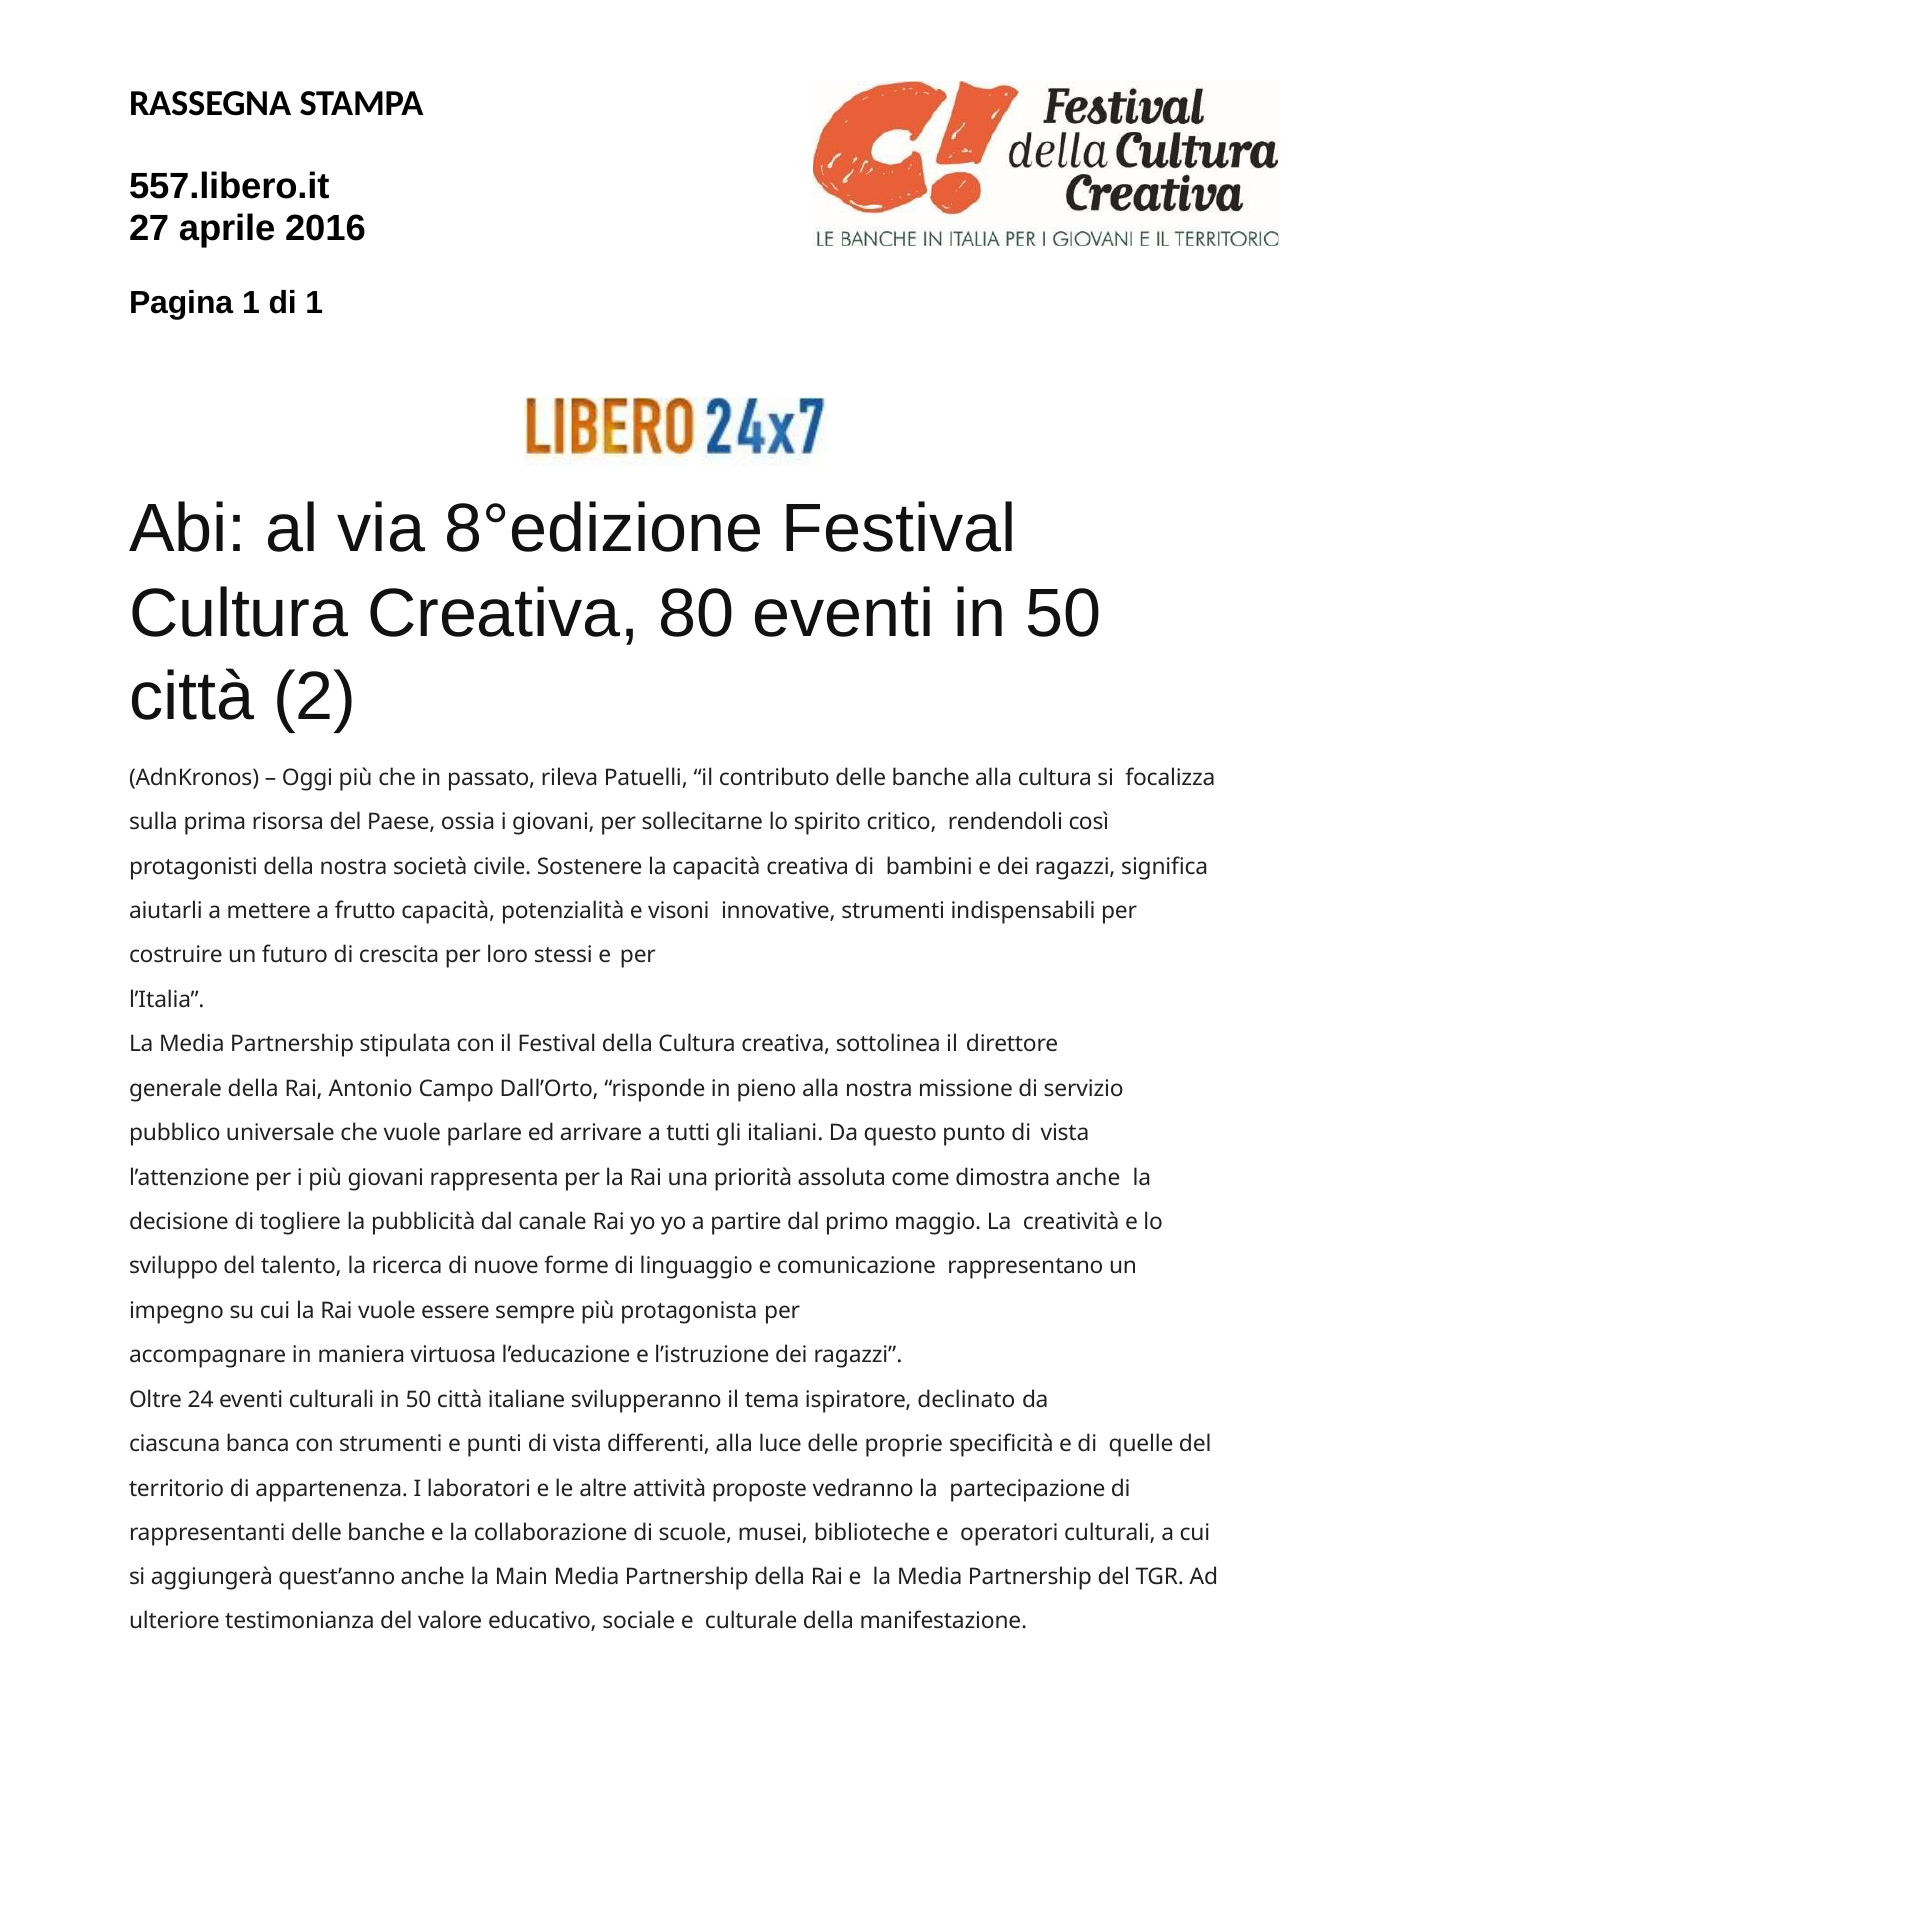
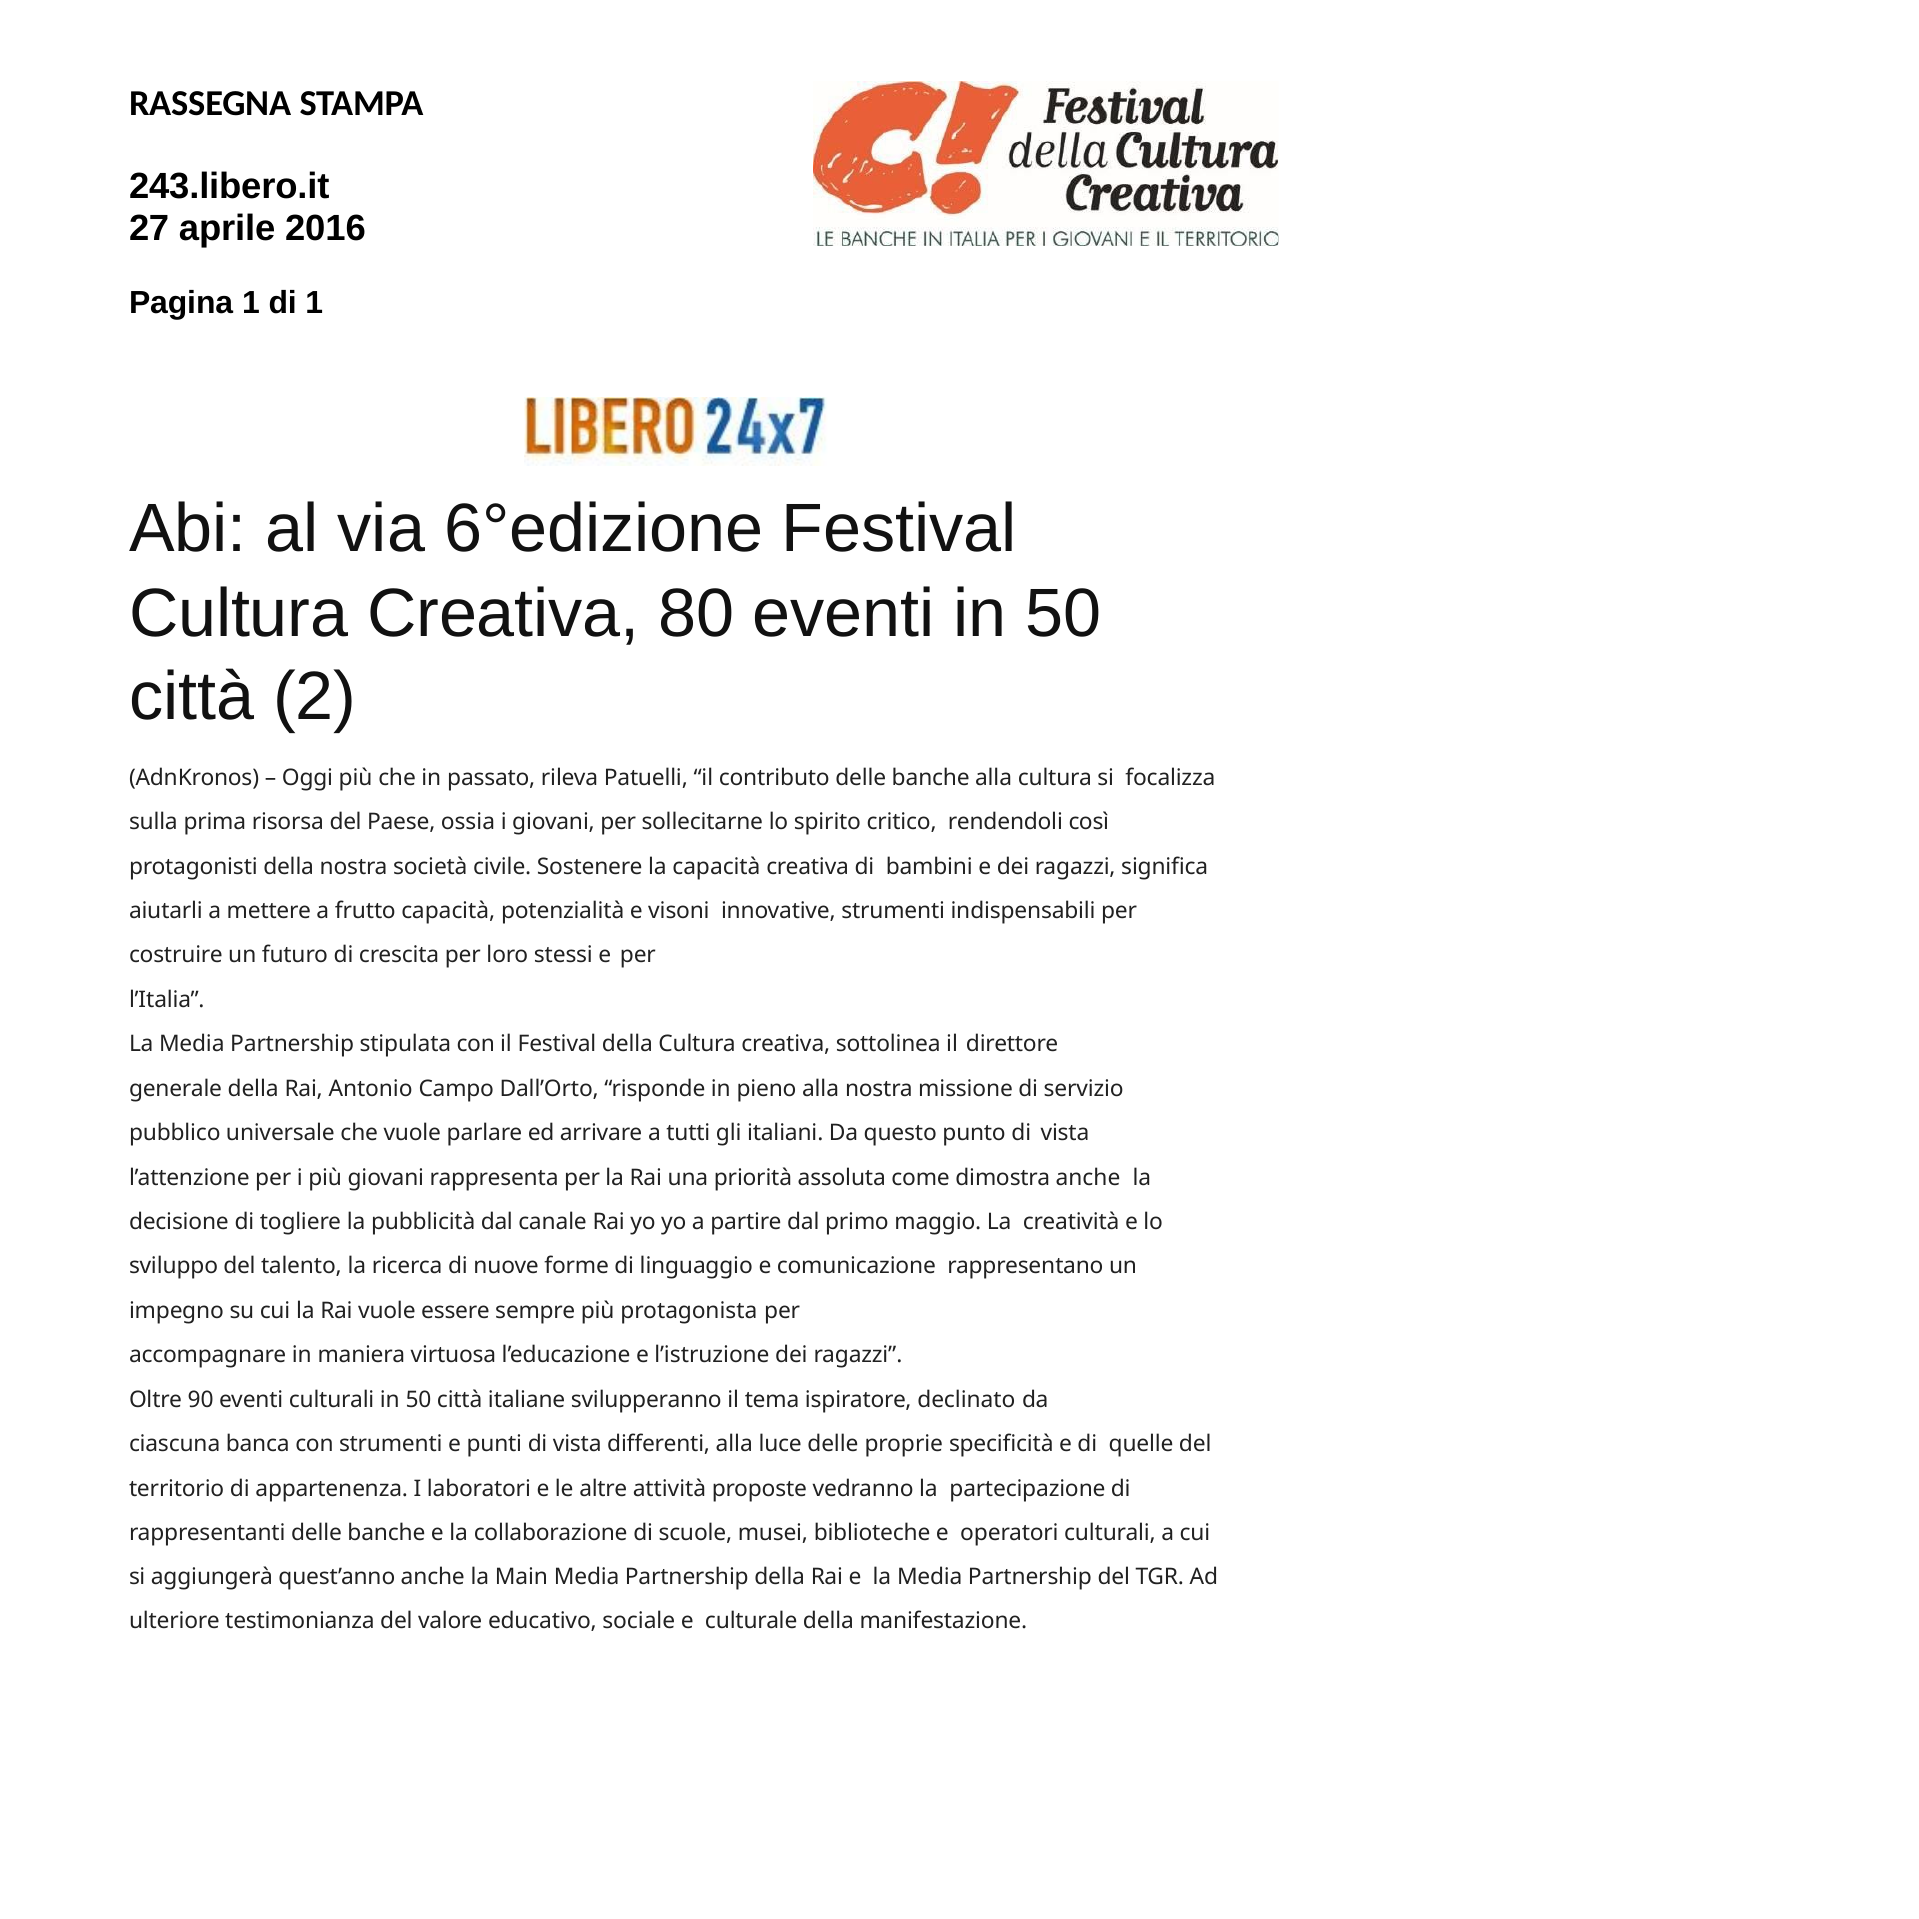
557.libero.it: 557.libero.it -> 243.libero.it
8°edizione: 8°edizione -> 6°edizione
24: 24 -> 90
